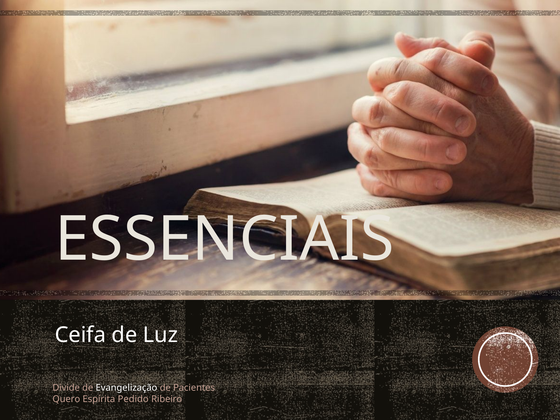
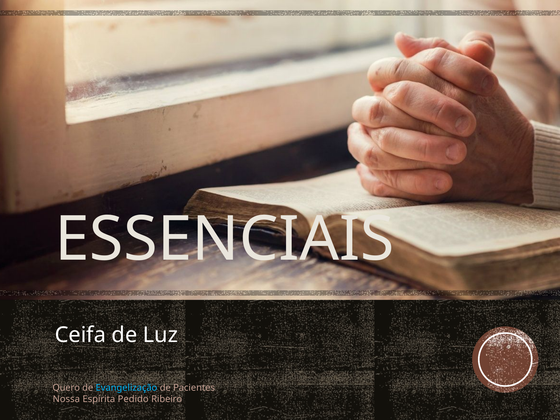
Divide: Divide -> Quero
Evangelização colour: white -> light blue
Quero: Quero -> Nossa
